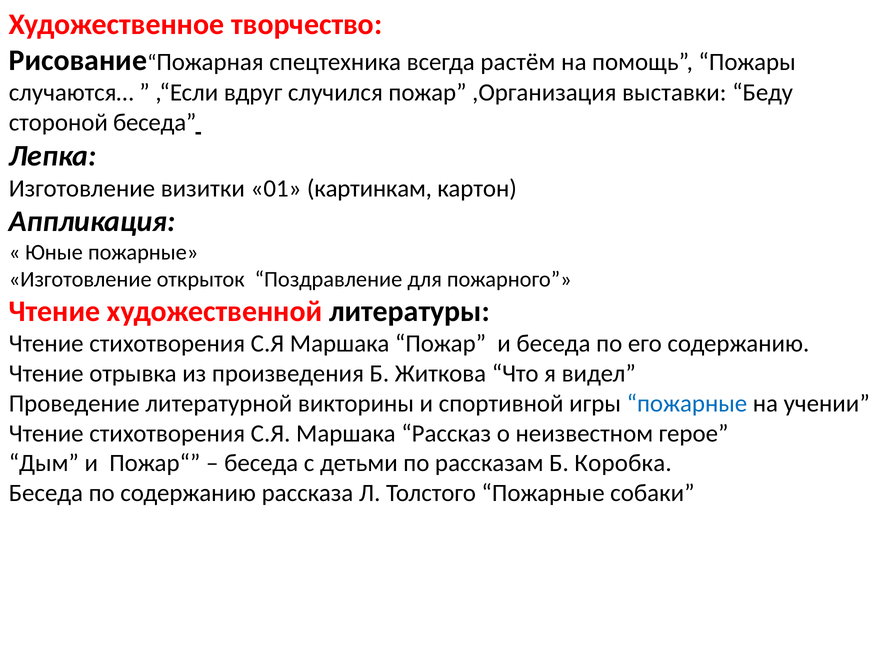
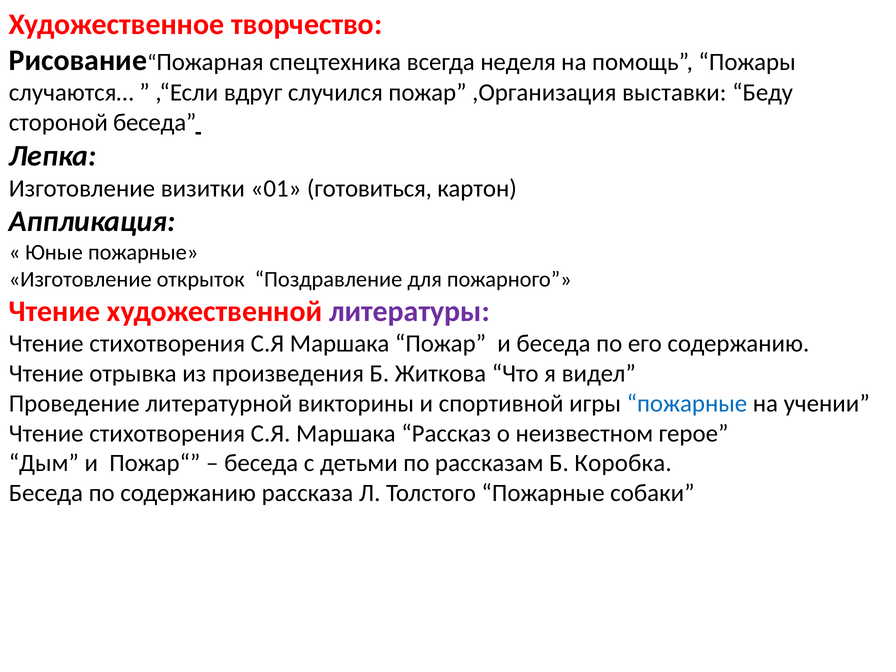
растём: растём -> неделя
картинкам: картинкам -> готовиться
литературы colour: black -> purple
